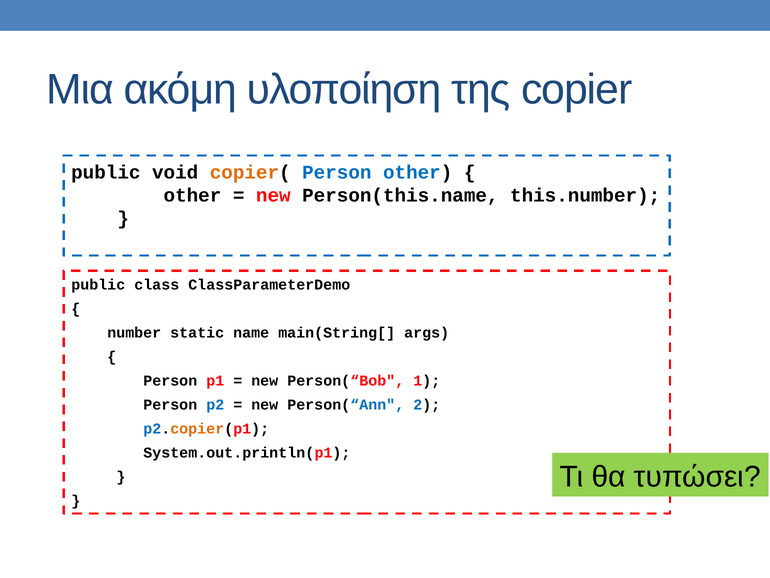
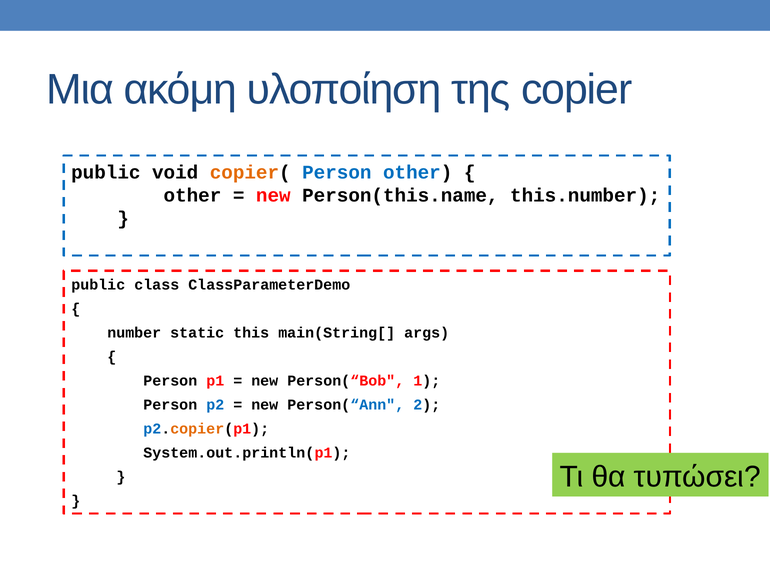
name: name -> this
